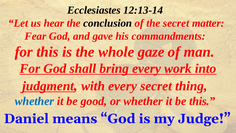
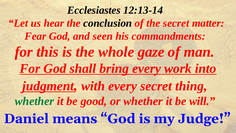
gave: gave -> seen
whether at (34, 101) colour: blue -> green
be this: this -> will
